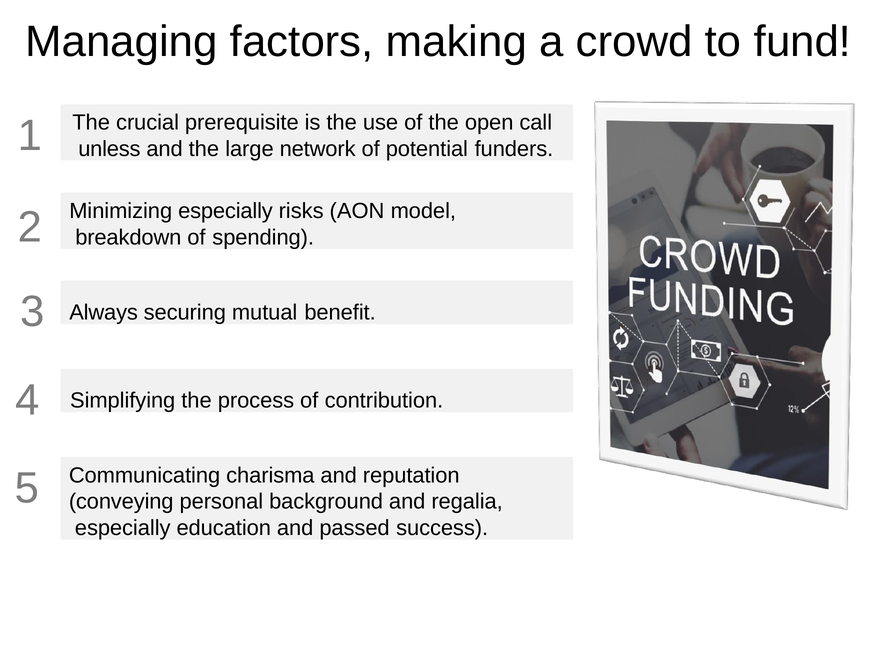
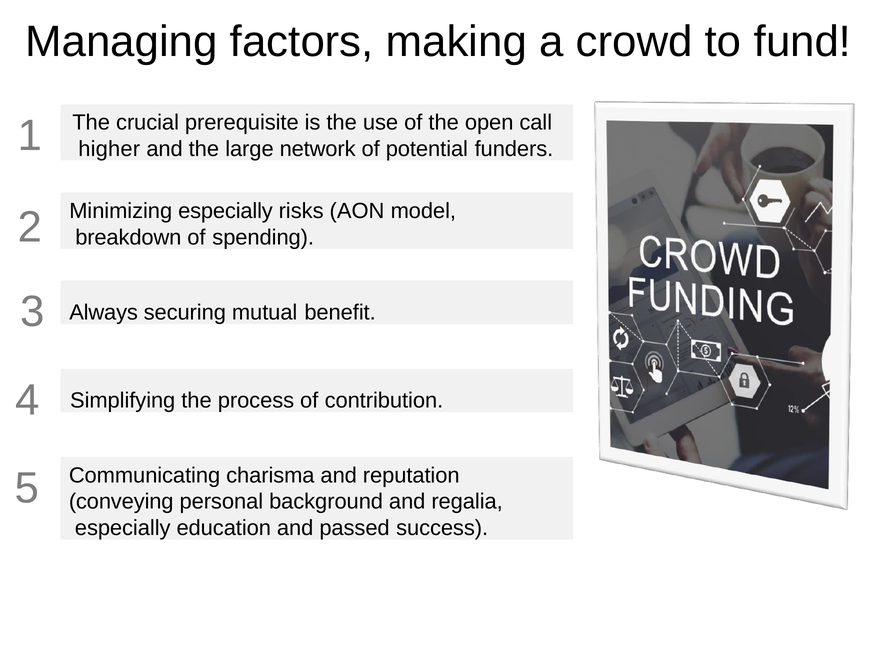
unless: unless -> higher
